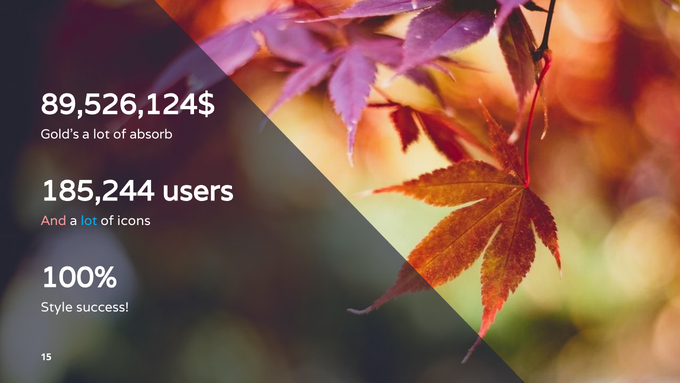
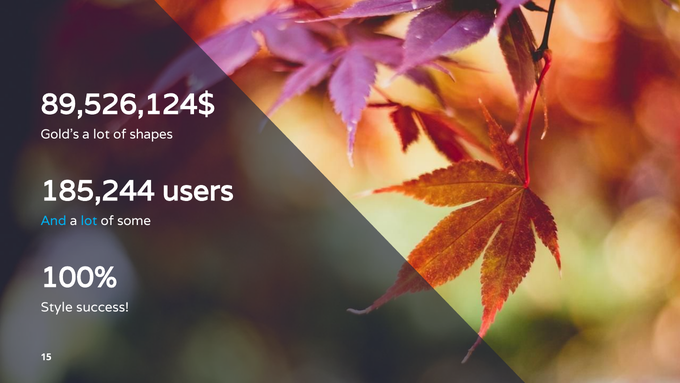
absorb: absorb -> shapes
And colour: pink -> light blue
icons: icons -> some
